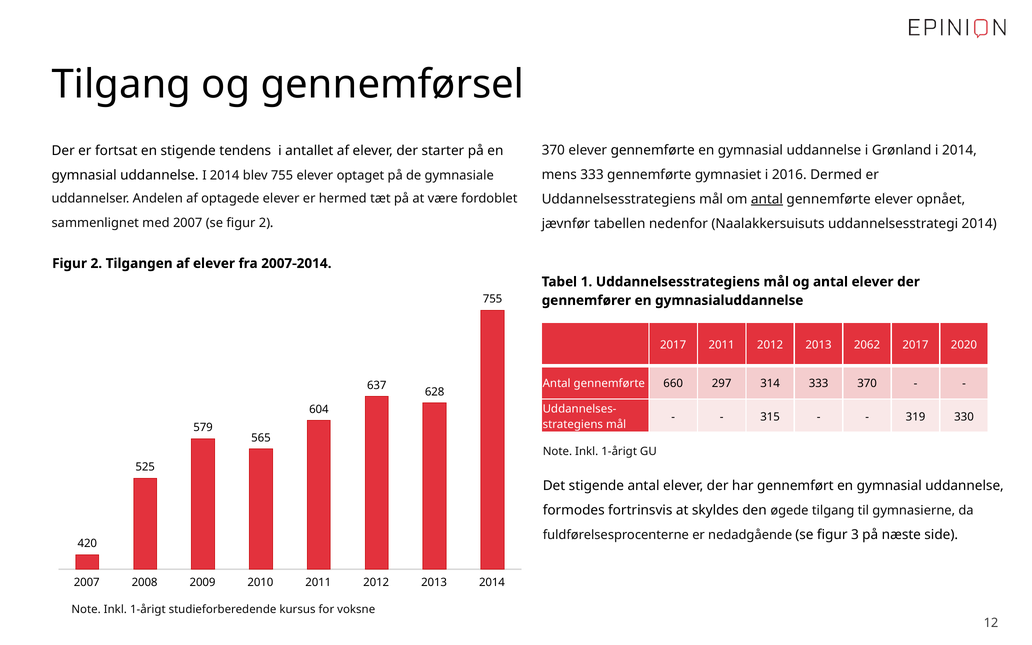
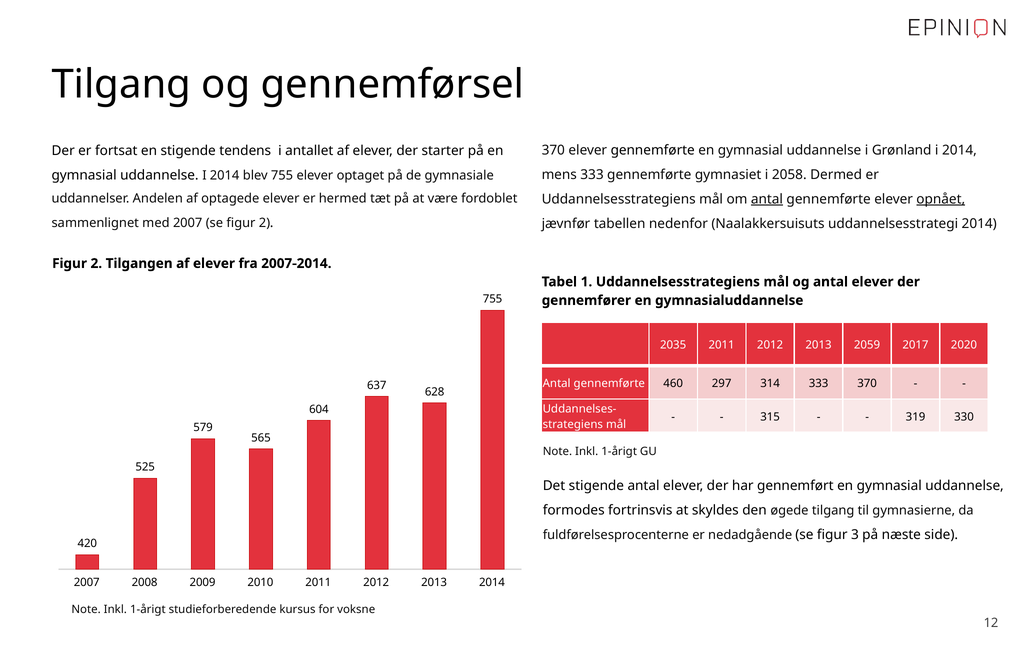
2016: 2016 -> 2058
opnået underline: none -> present
2017 at (673, 345): 2017 -> 2035
2062: 2062 -> 2059
660: 660 -> 460
